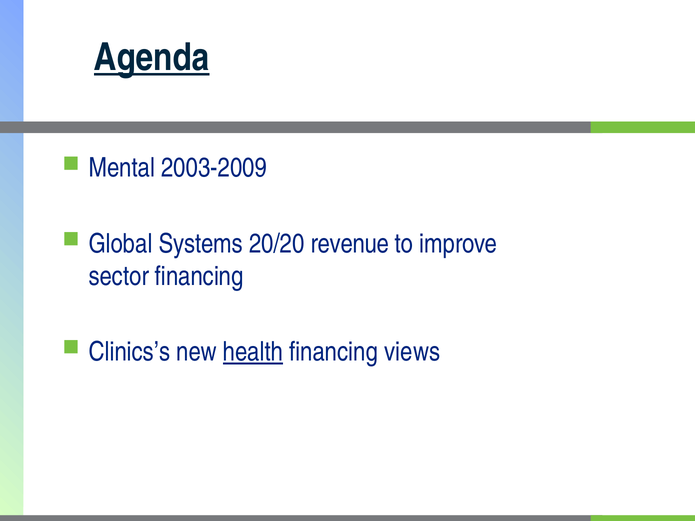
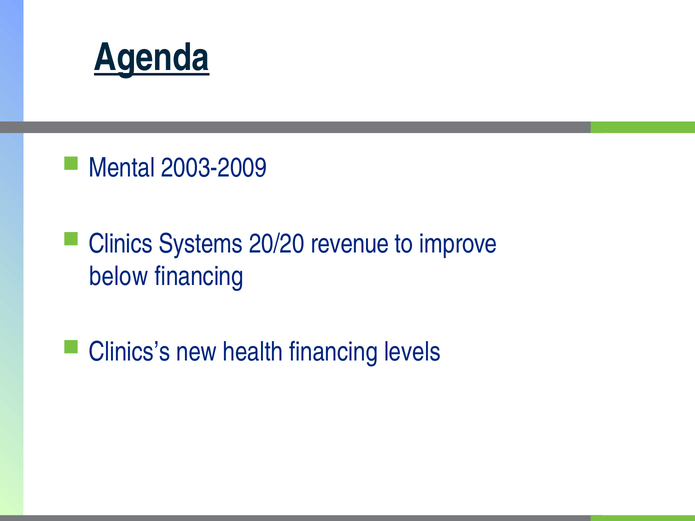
Global: Global -> Clinics
sector: sector -> below
health underline: present -> none
views: views -> levels
